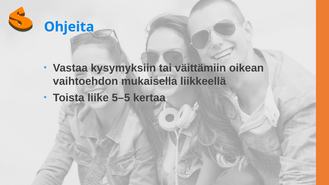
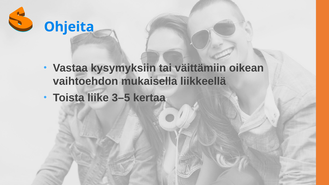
5–5: 5–5 -> 3–5
